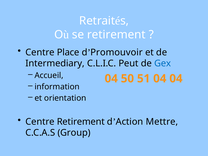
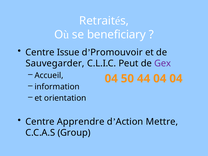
se retirement: retirement -> beneficiary
Place: Place -> Issue
Intermediary: Intermediary -> Sauvegarder
Gex colour: blue -> purple
51: 51 -> 44
Centre Retirement: Retirement -> Apprendre
